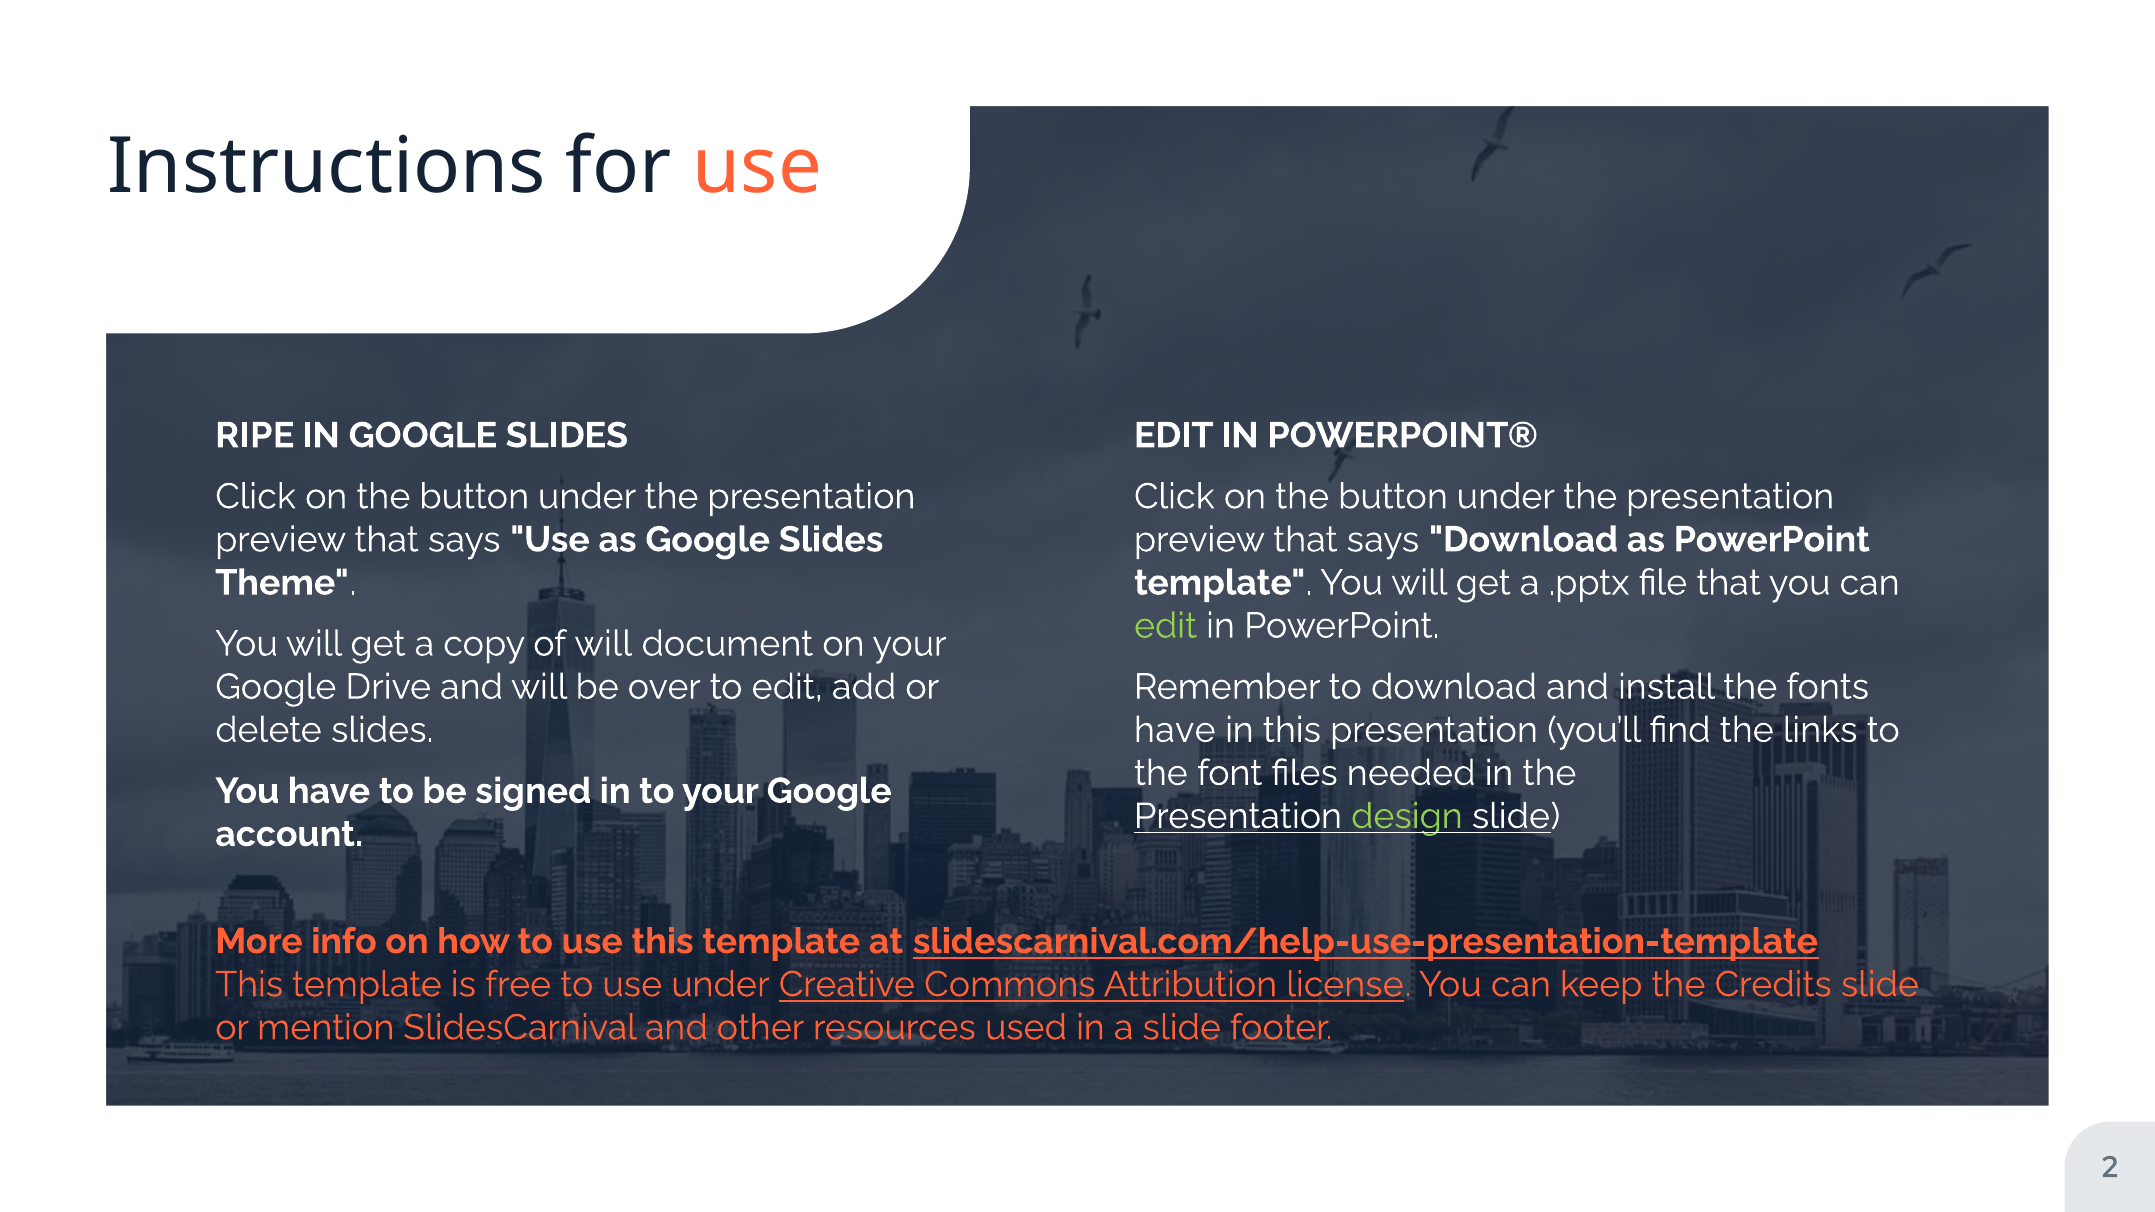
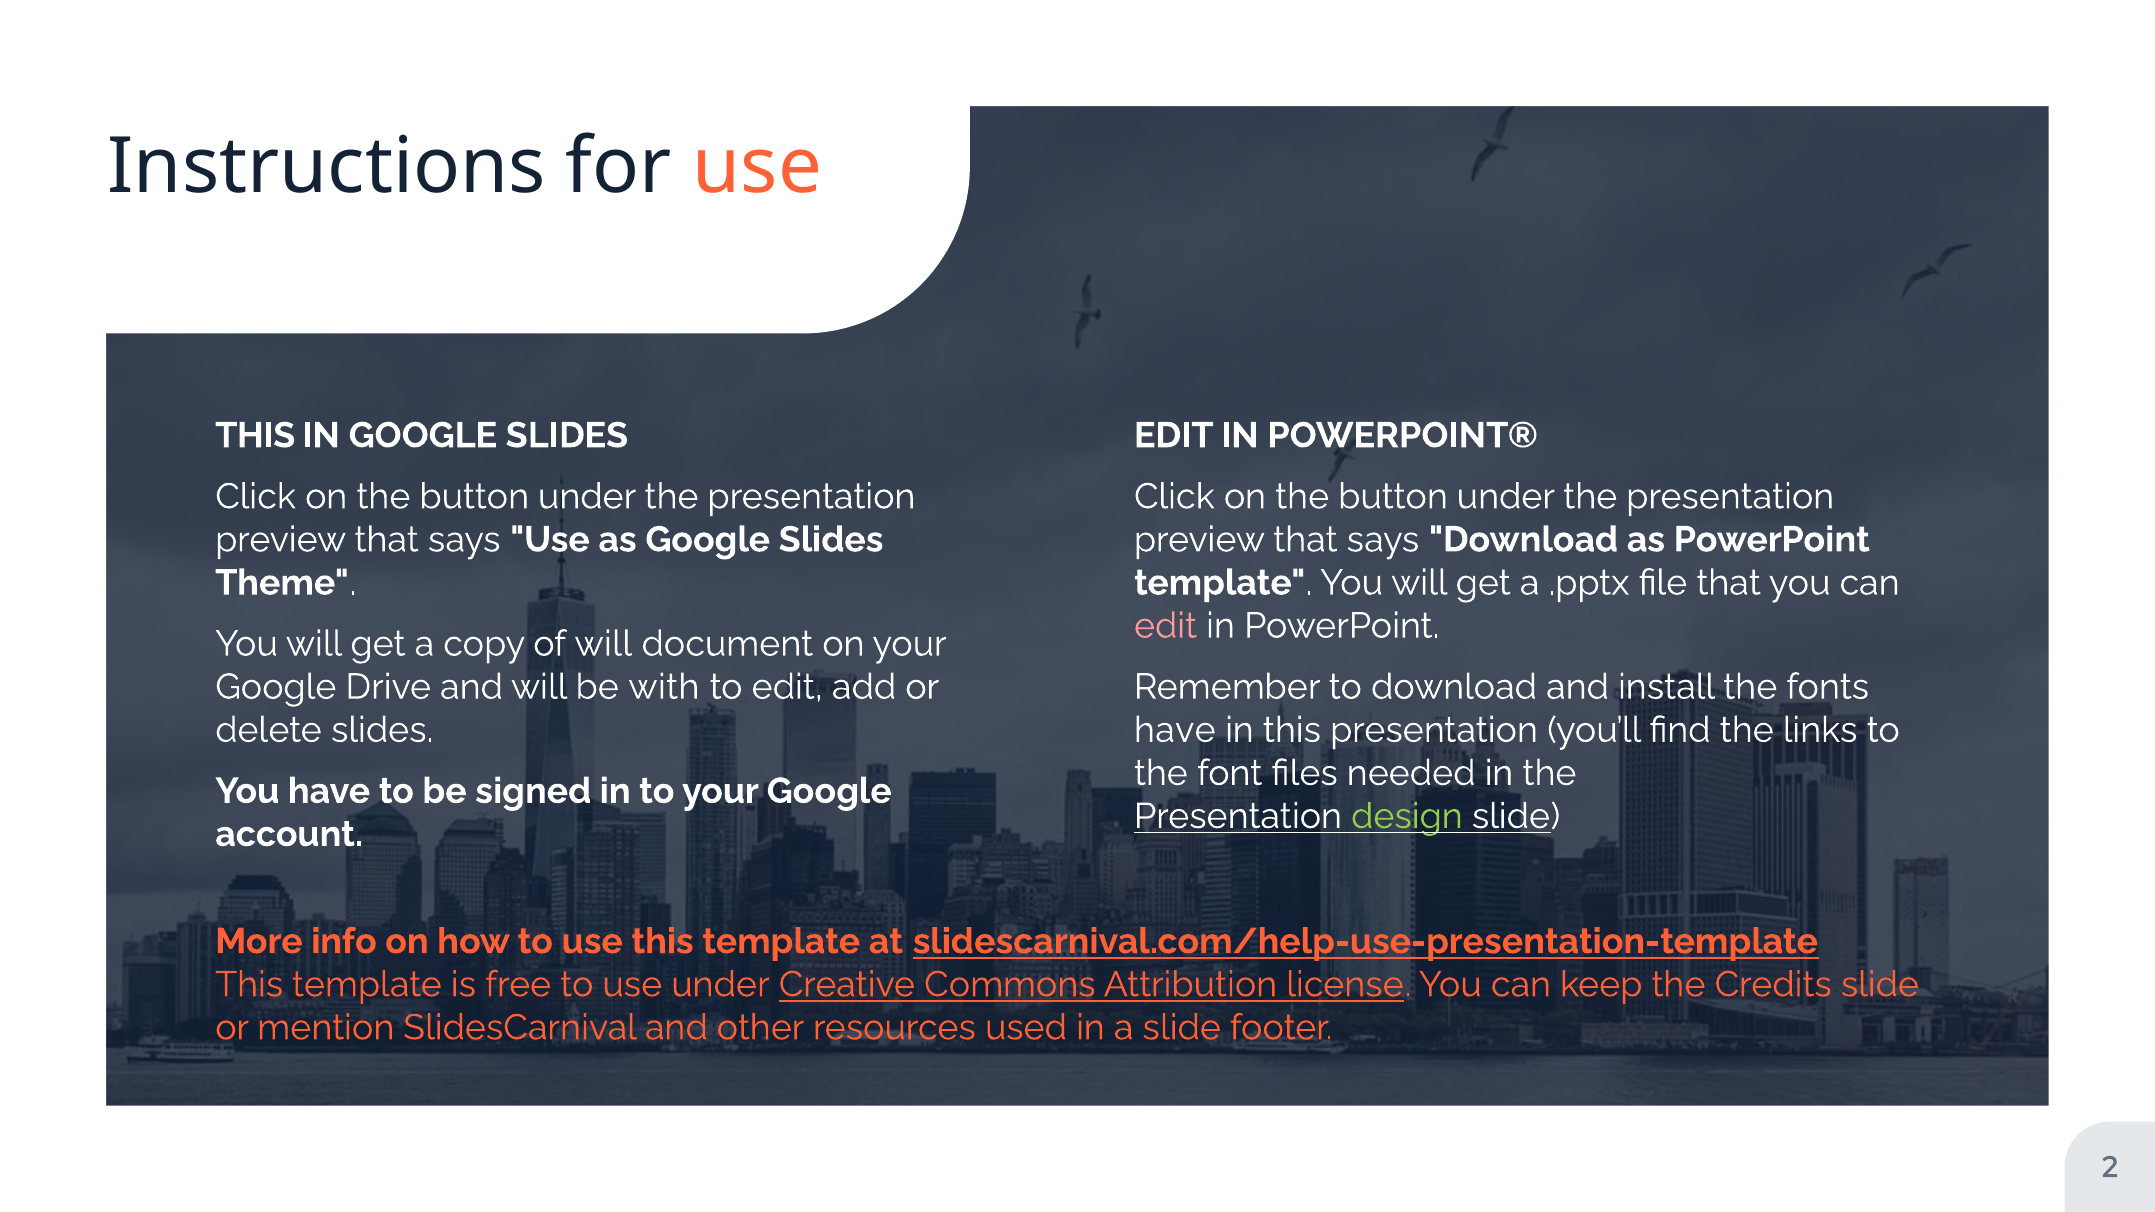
RIPE at (255, 436): RIPE -> THIS
edit at (1166, 626) colour: light green -> pink
over: over -> with
